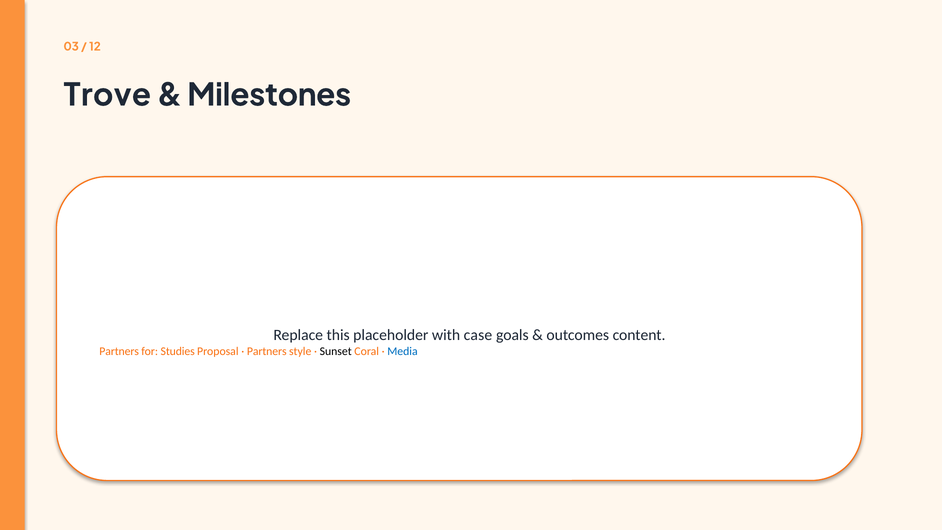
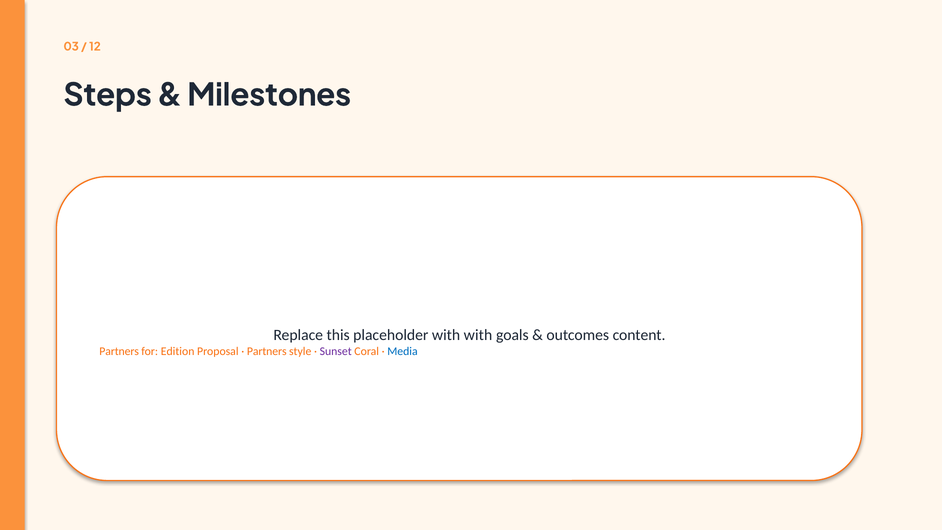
Trove: Trove -> Steps
with case: case -> with
Studies: Studies -> Edition
Sunset colour: black -> purple
